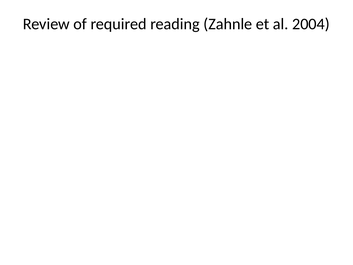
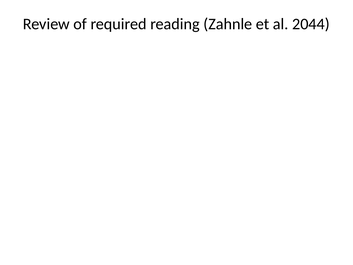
2004: 2004 -> 2044
